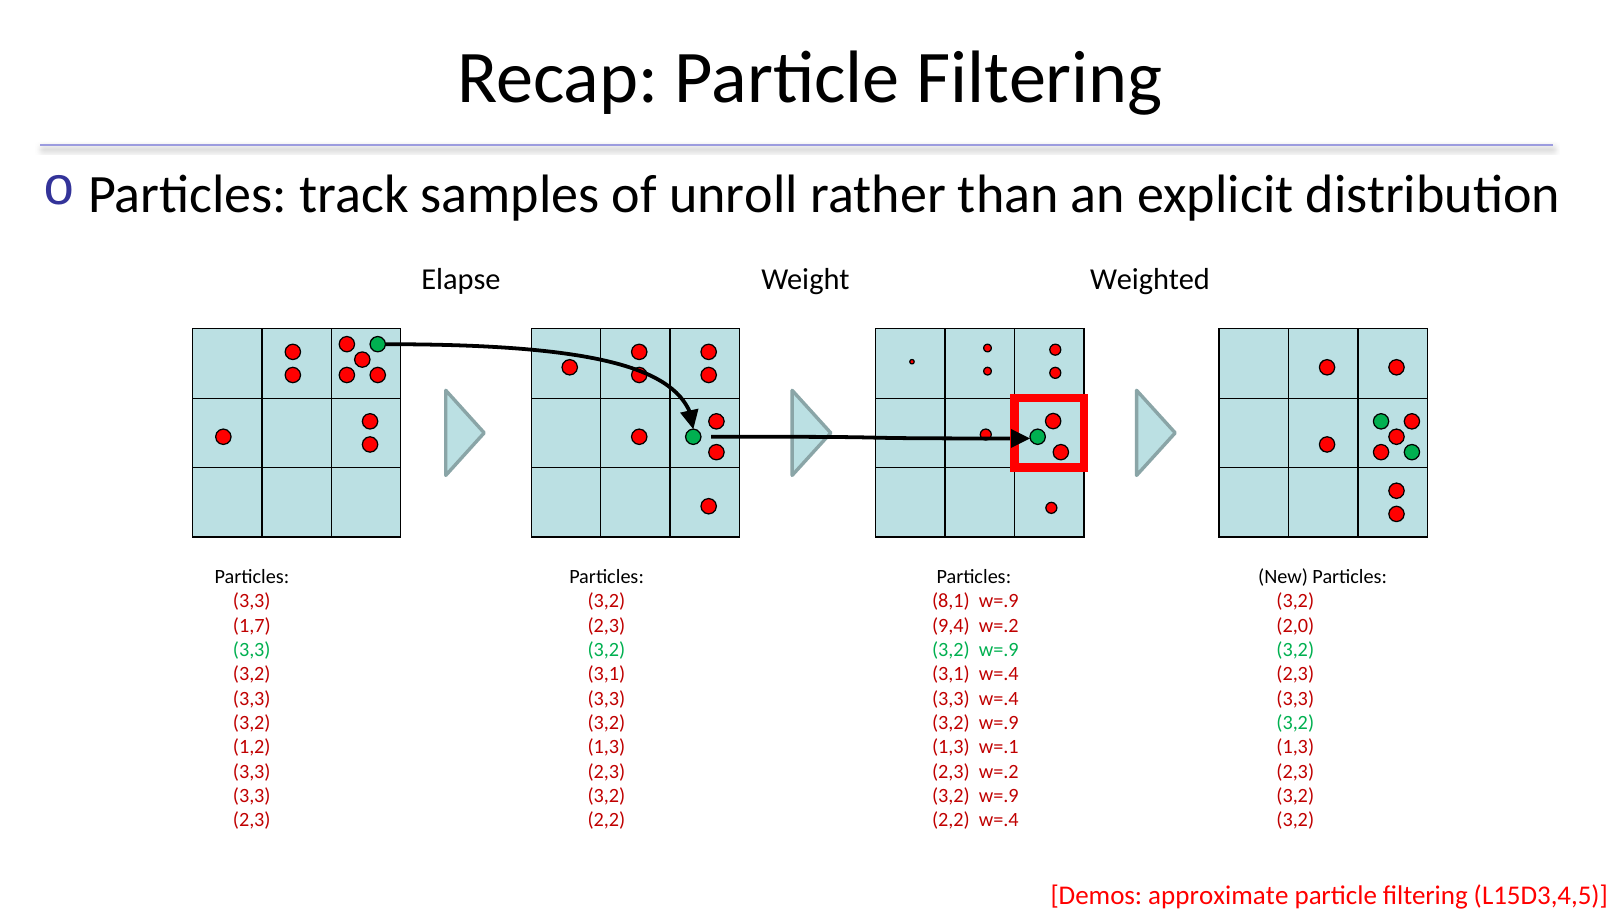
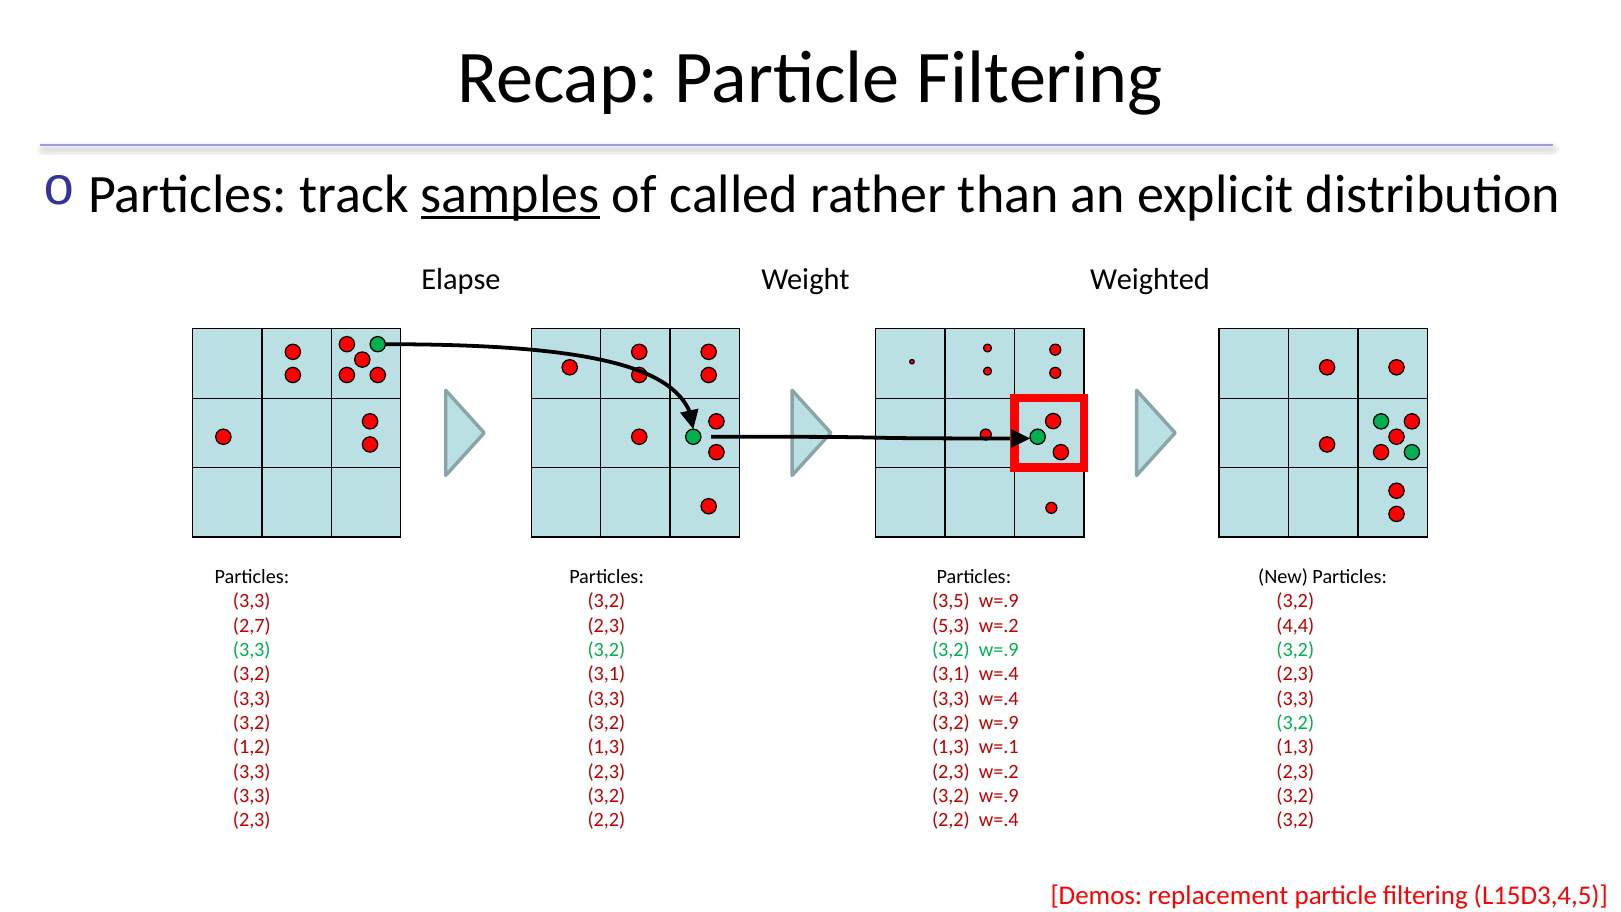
samples underline: none -> present
unroll: unroll -> called
8,1: 8,1 -> 3,5
1,7: 1,7 -> 2,7
9,4: 9,4 -> 5,3
2,0: 2,0 -> 4,4
approximate: approximate -> replacement
